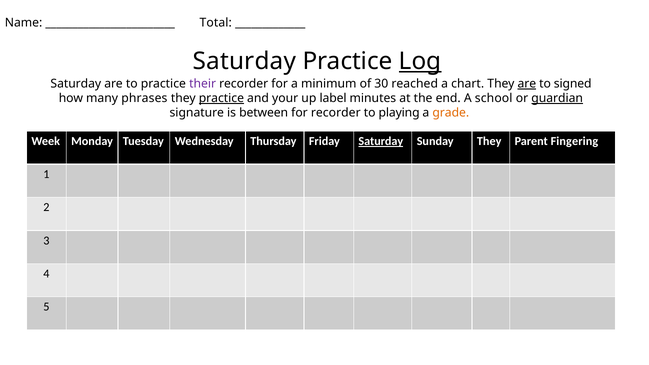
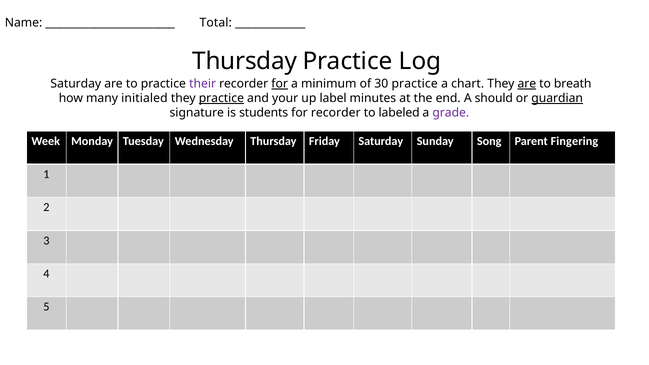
Saturday at (244, 61): Saturday -> Thursday
Log underline: present -> none
for at (280, 84) underline: none -> present
30 reached: reached -> practice
signed: signed -> breath
phrases: phrases -> initialed
school: school -> should
between: between -> students
playing: playing -> labeled
grade colour: orange -> purple
Saturday at (381, 141) underline: present -> none
Sunday They: They -> Song
